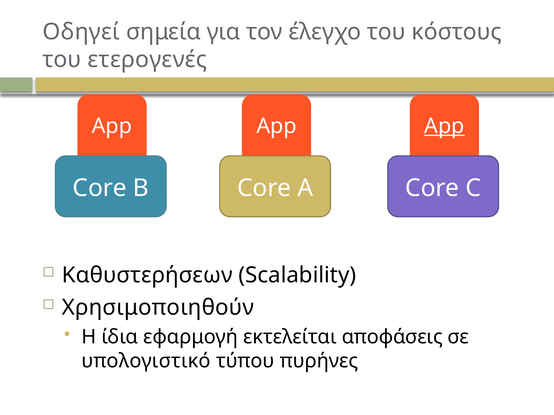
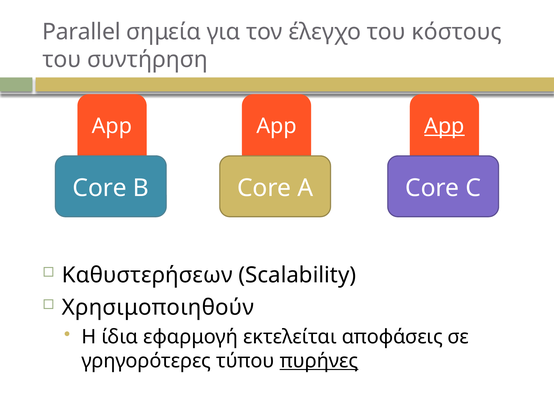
Οδηγεί: Οδηγεί -> Parallel
ετερογενές: ετερογενές -> συντήρηση
υπολογιστικό: υπολογιστικό -> γρηγορότερες
πυρήνες underline: none -> present
